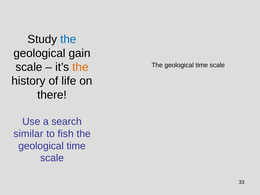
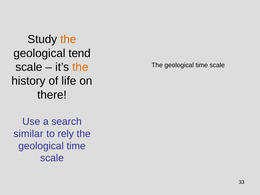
the at (68, 39) colour: blue -> orange
gain: gain -> tend
fish: fish -> rely
